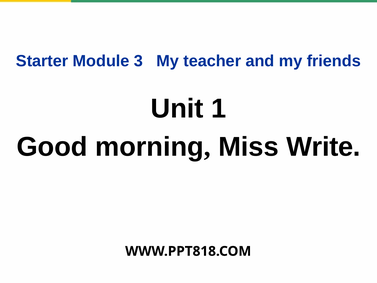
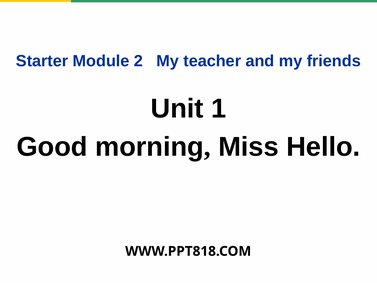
3: 3 -> 2
Write: Write -> Hello
